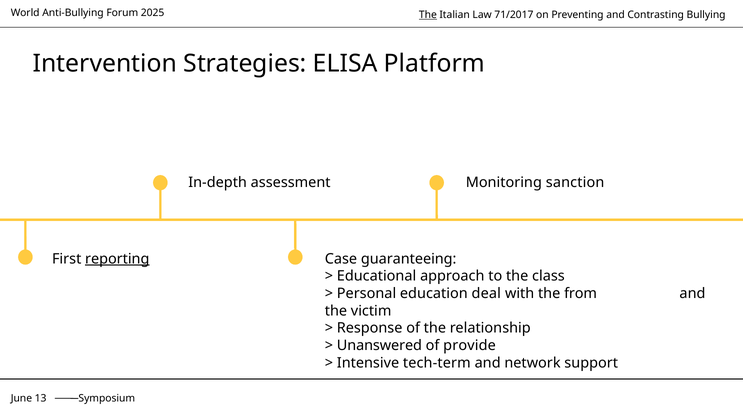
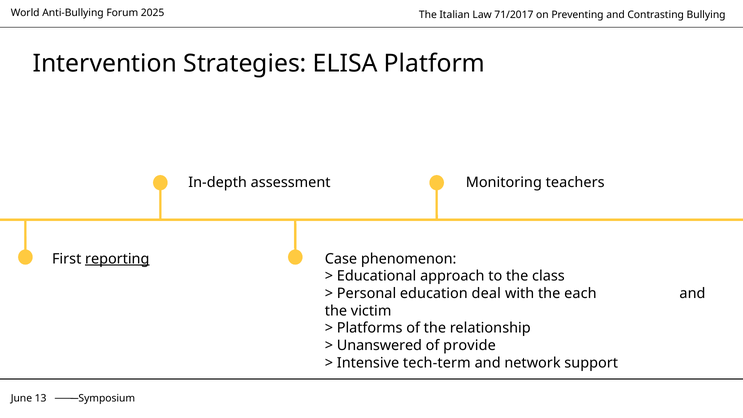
The at (428, 15) underline: present -> none
sanction: sanction -> teachers
guaranteeing: guaranteeing -> phenomenon
from: from -> each
Response: Response -> Platforms
